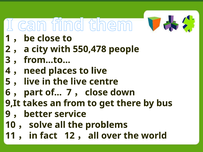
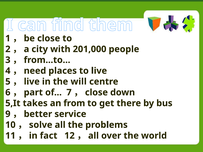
550,478: 550,478 -> 201,000
the live: live -> will
9,It: 9,It -> 5,It
